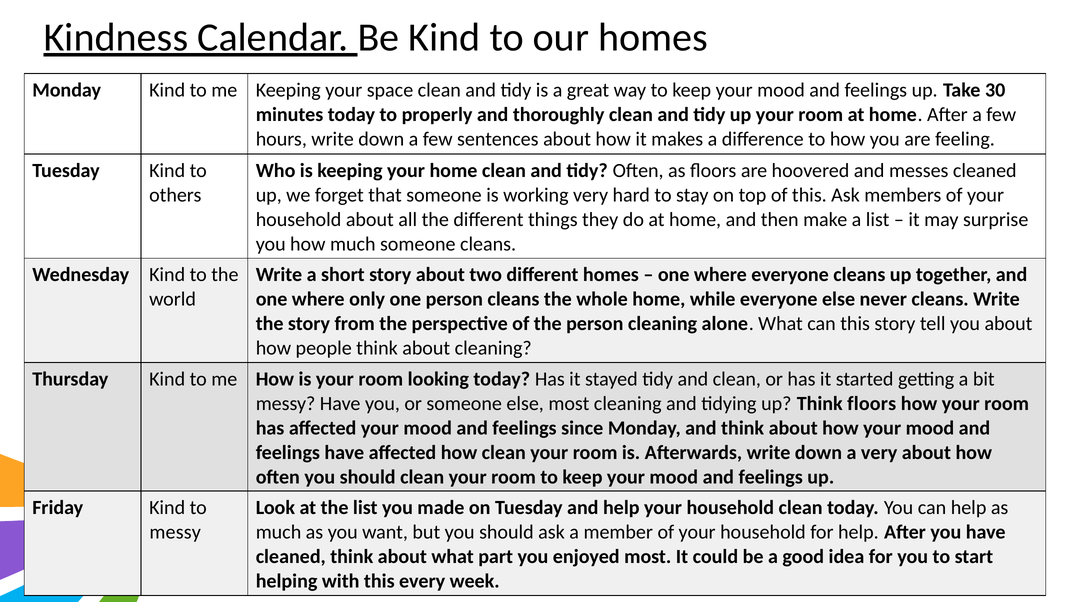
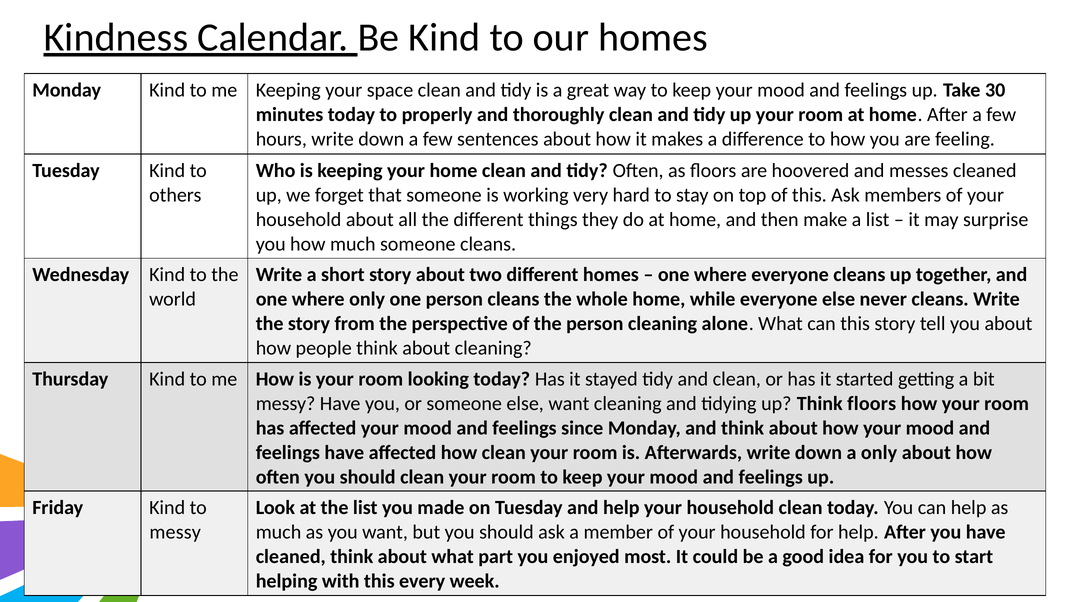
else most: most -> want
a very: very -> only
